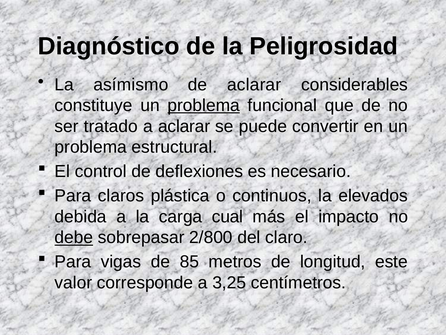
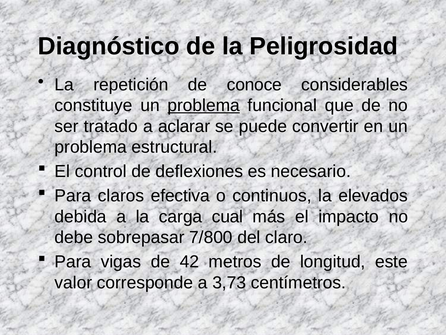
asímismo: asímismo -> repetición
de aclarar: aclarar -> conoce
plástica: plástica -> efectiva
debe underline: present -> none
2/800: 2/800 -> 7/800
85: 85 -> 42
3,25: 3,25 -> 3,73
